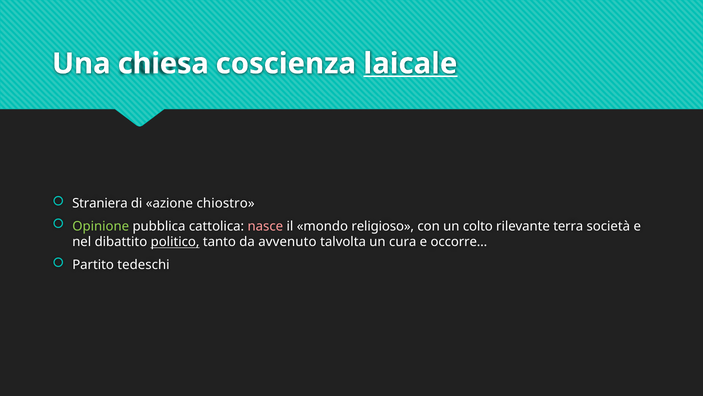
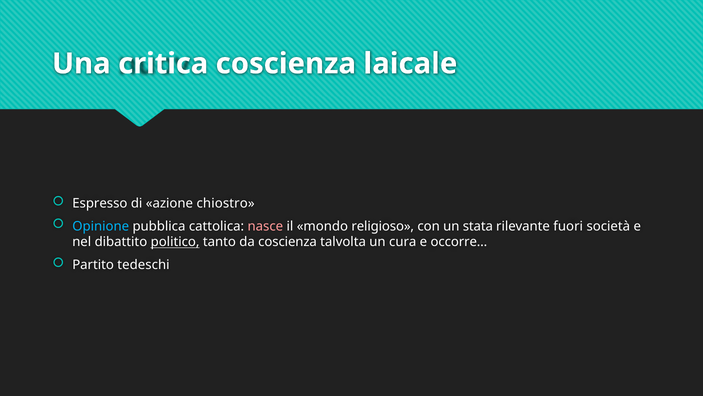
chiesa: chiesa -> critica
laicale underline: present -> none
Straniera: Straniera -> Espresso
Opinione colour: light green -> light blue
colto: colto -> stata
terra: terra -> fuori
da avvenuto: avvenuto -> coscienza
